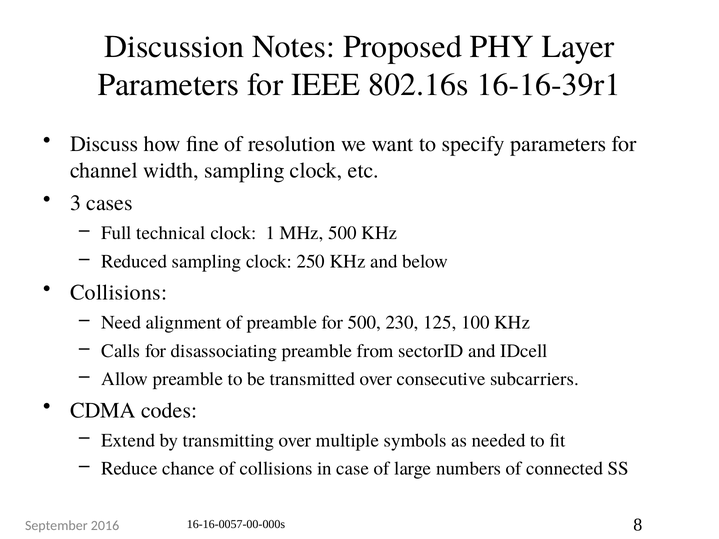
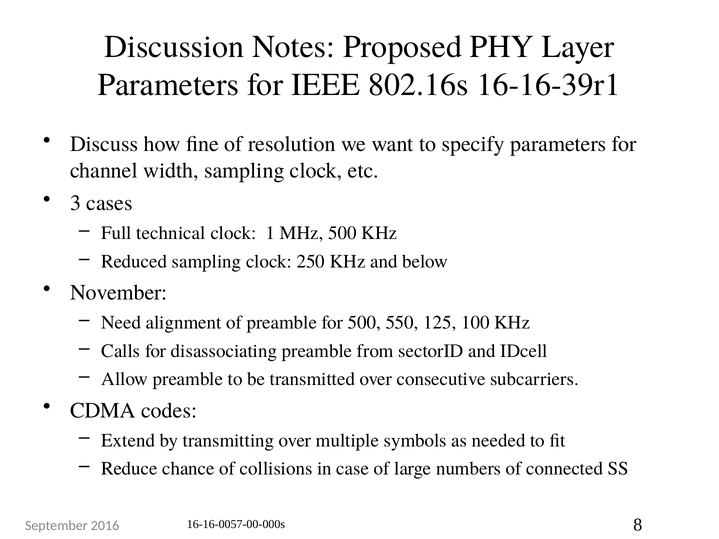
Collisions at (119, 293): Collisions -> November
230: 230 -> 550
